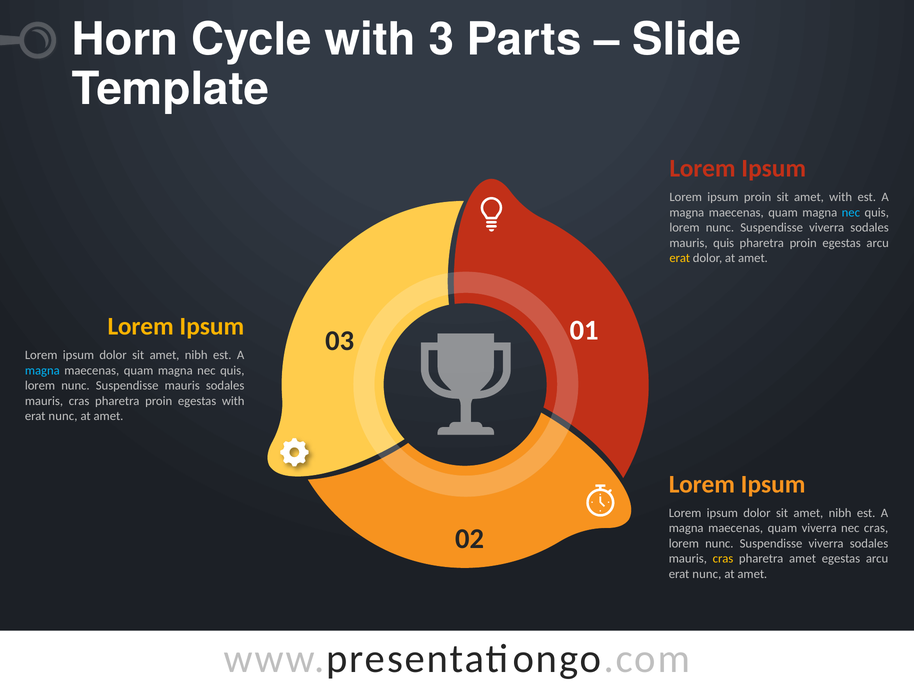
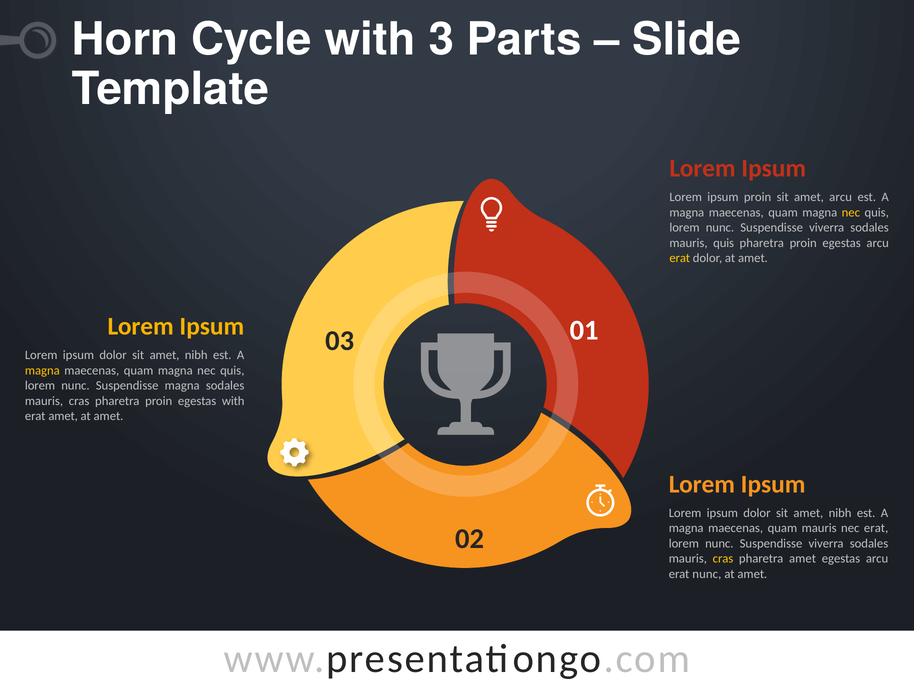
amet with: with -> arcu
nec at (851, 212) colour: light blue -> yellow
magna at (42, 370) colour: light blue -> yellow
Suspendisse mauris: mauris -> magna
nunc at (63, 416): nunc -> amet
quam viverra: viverra -> mauris
nec cras: cras -> erat
